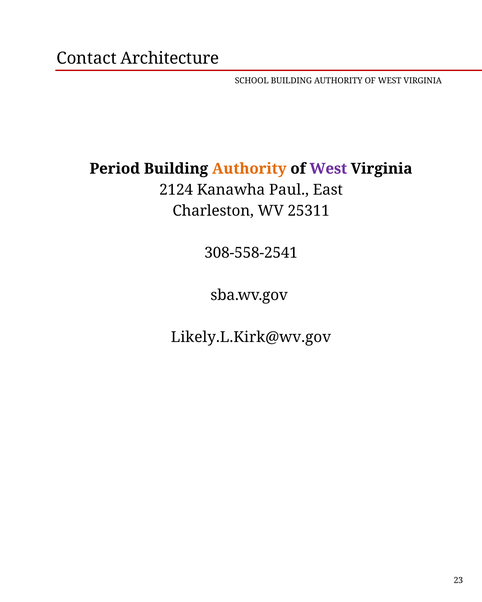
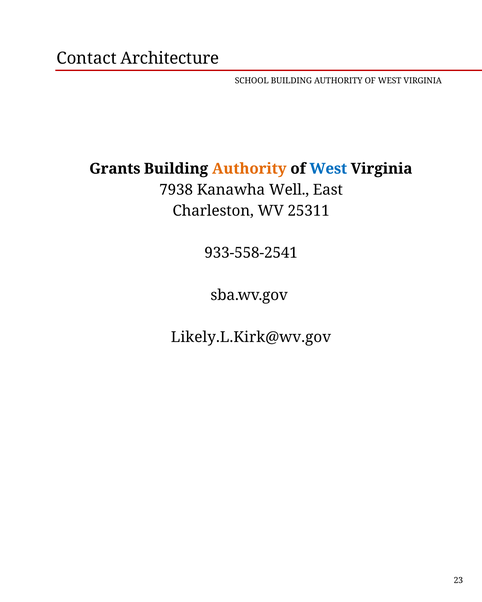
Period: Period -> Grants
West at (328, 169) colour: purple -> blue
2124: 2124 -> 7938
Paul: Paul -> Well
308-558-2541: 308-558-2541 -> 933-558-2541
